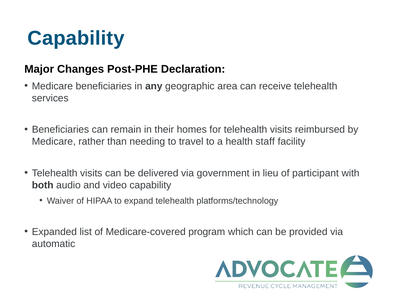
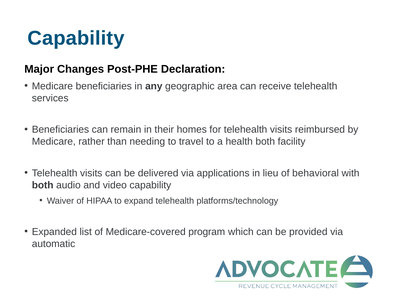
health staff: staff -> both
government: government -> applications
participant: participant -> behavioral
